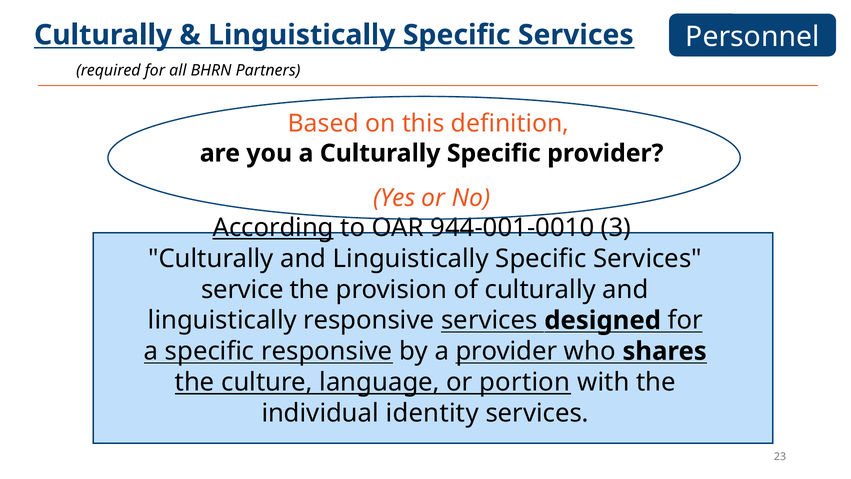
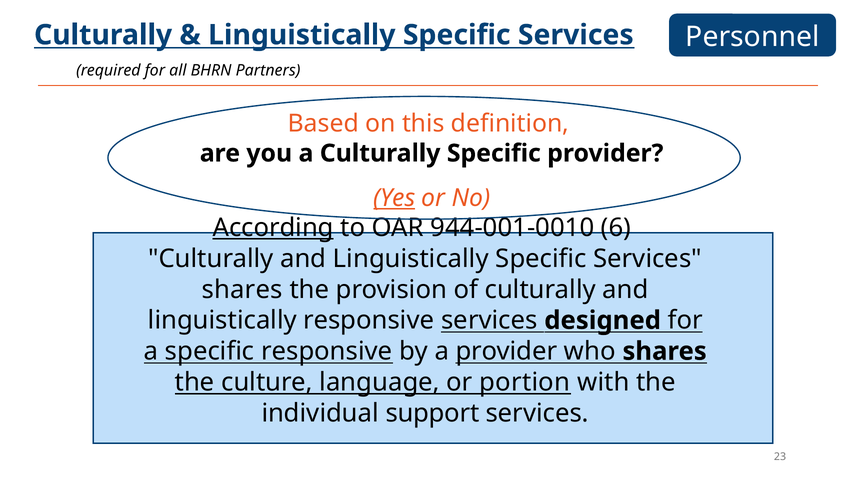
Yes underline: none -> present
3: 3 -> 6
service at (242, 289): service -> shares
identity: identity -> support
